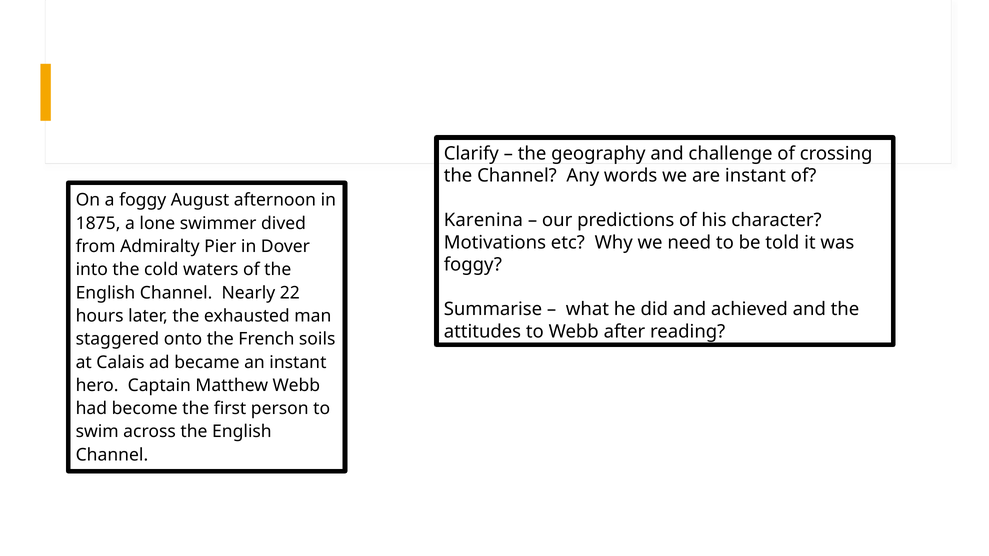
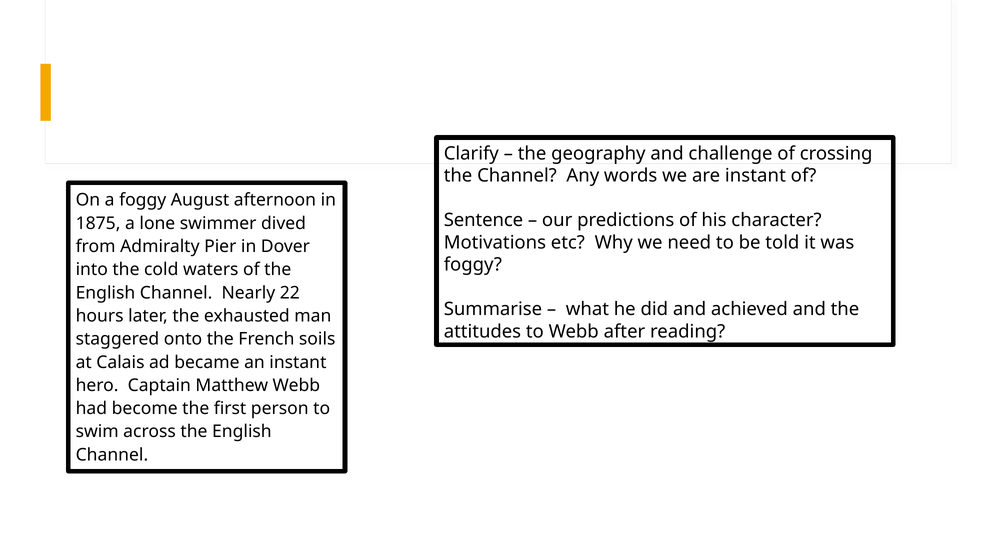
Karenina: Karenina -> Sentence
